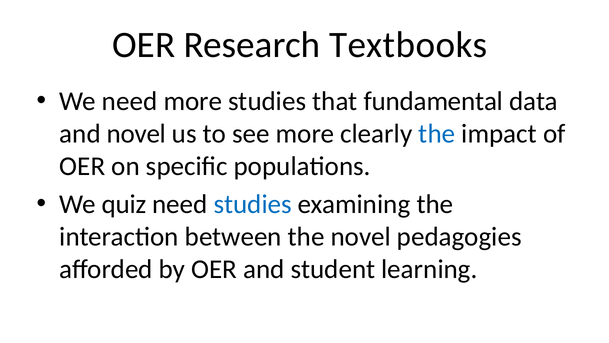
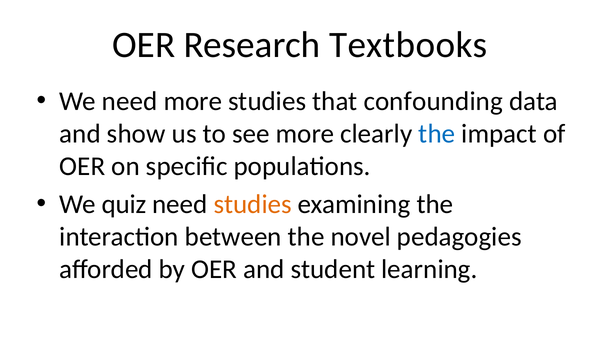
fundamental: fundamental -> confounding
and novel: novel -> show
studies at (253, 204) colour: blue -> orange
